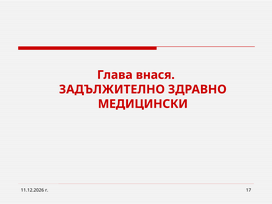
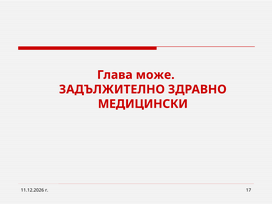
внася: внася -> може
